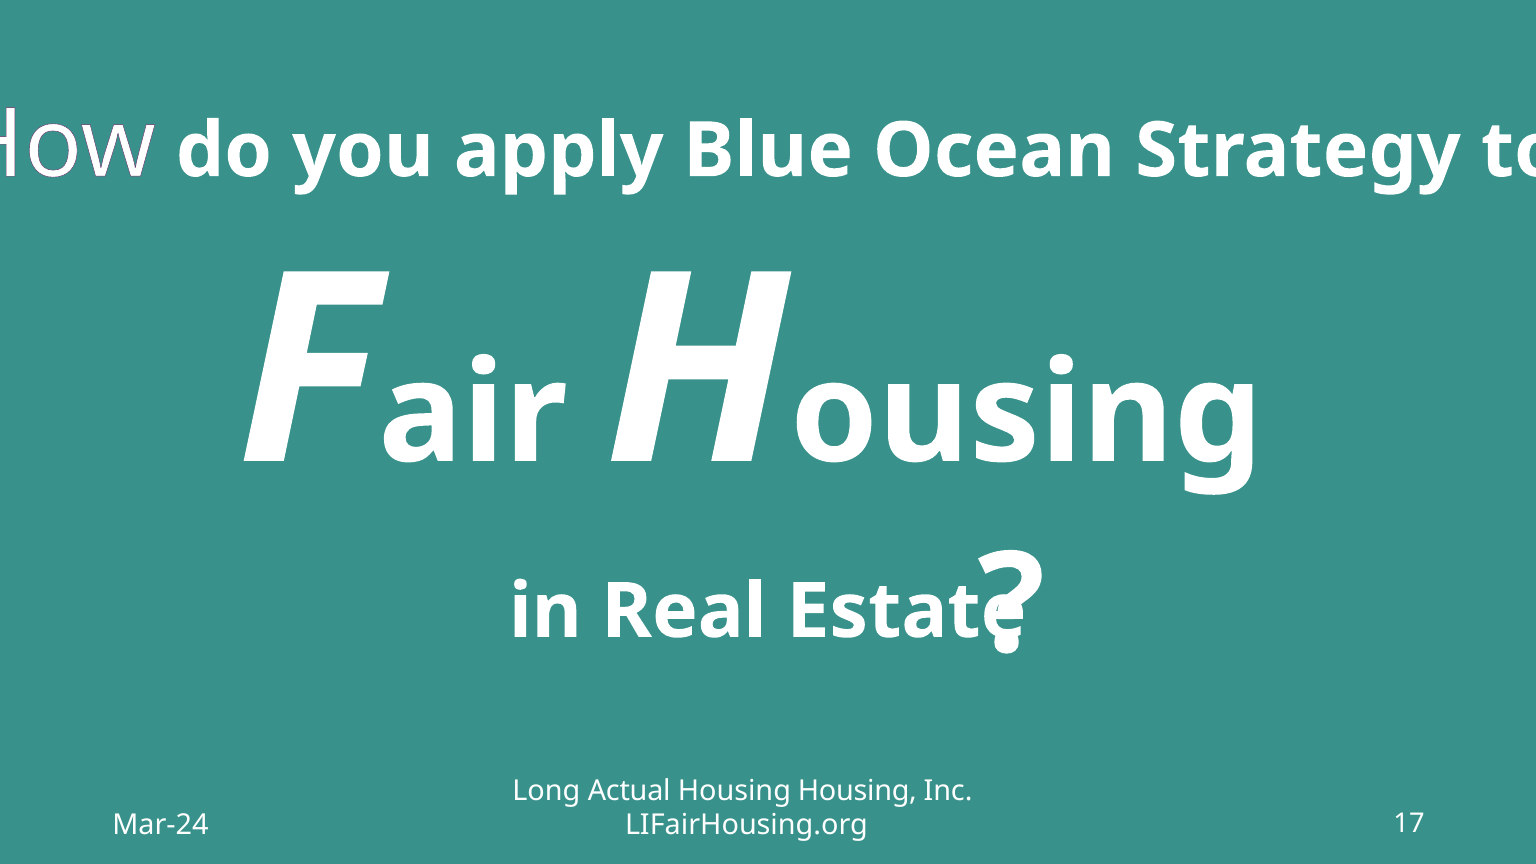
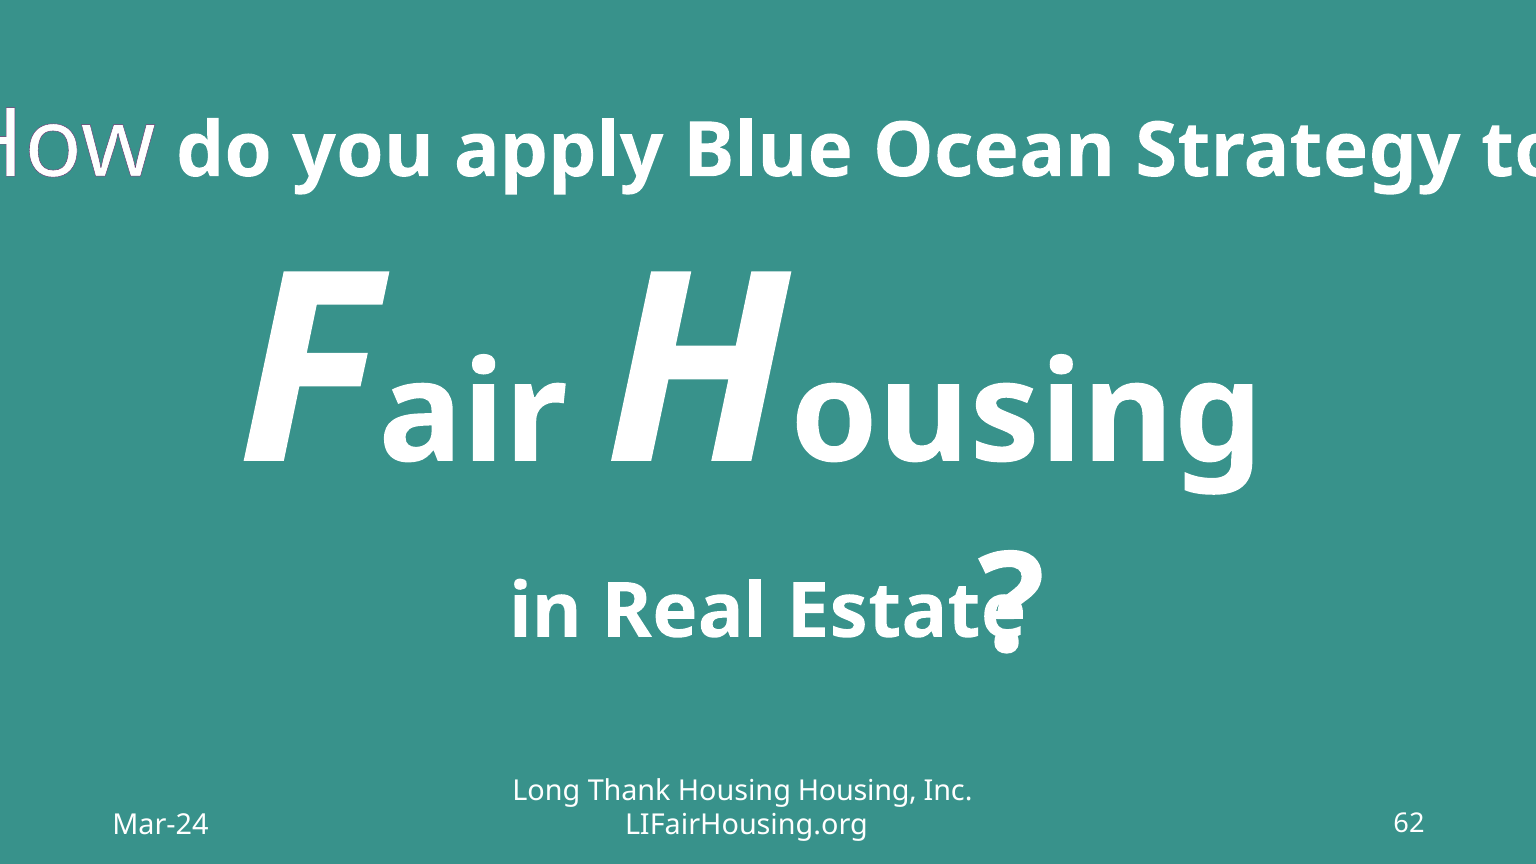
Actual: Actual -> Thank
17: 17 -> 62
